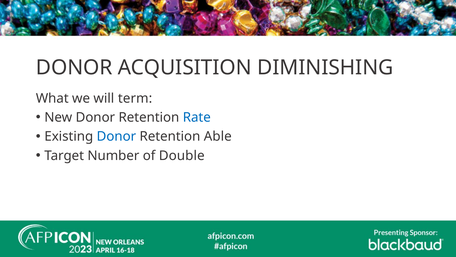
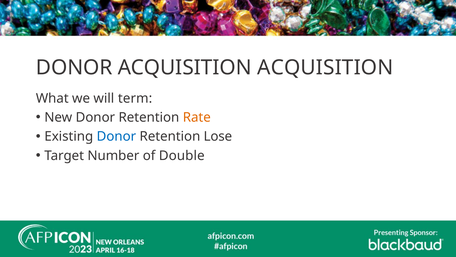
ACQUISITION DIMINISHING: DIMINISHING -> ACQUISITION
Rate colour: blue -> orange
Able: Able -> Lose
